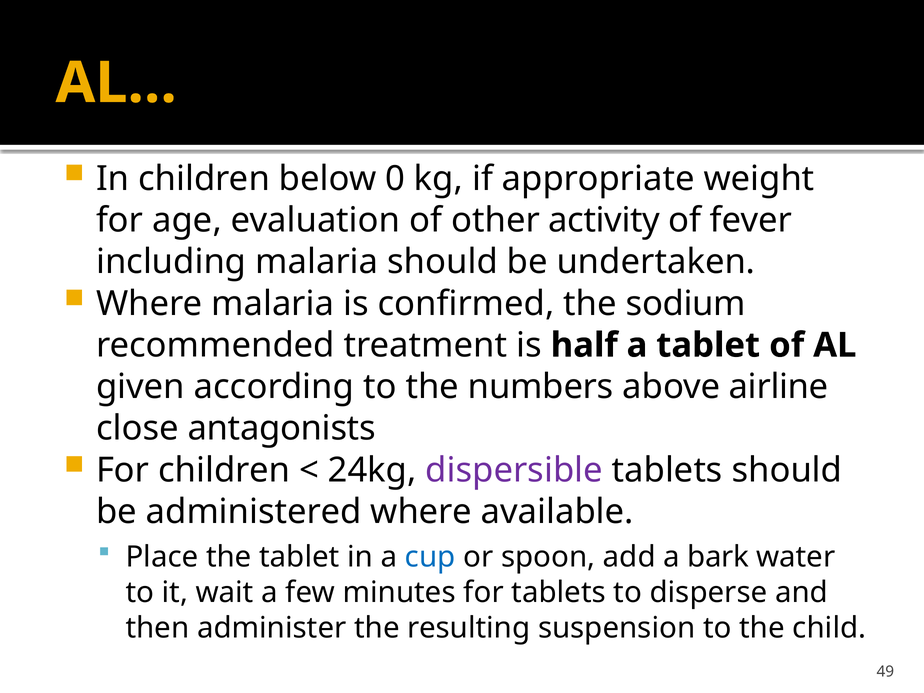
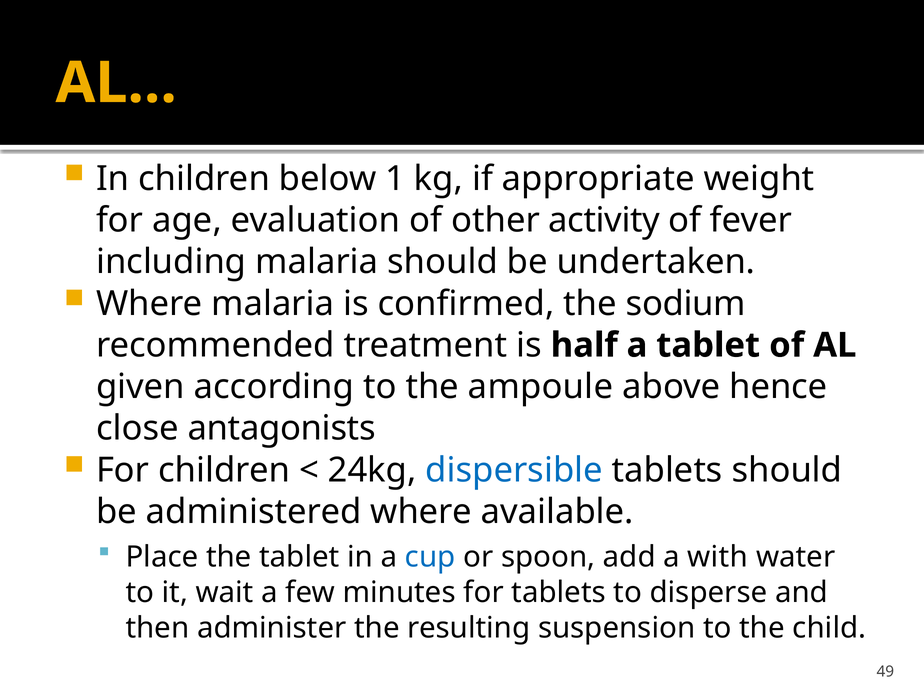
0: 0 -> 1
numbers: numbers -> ampoule
airline: airline -> hence
dispersible colour: purple -> blue
bark: bark -> with
